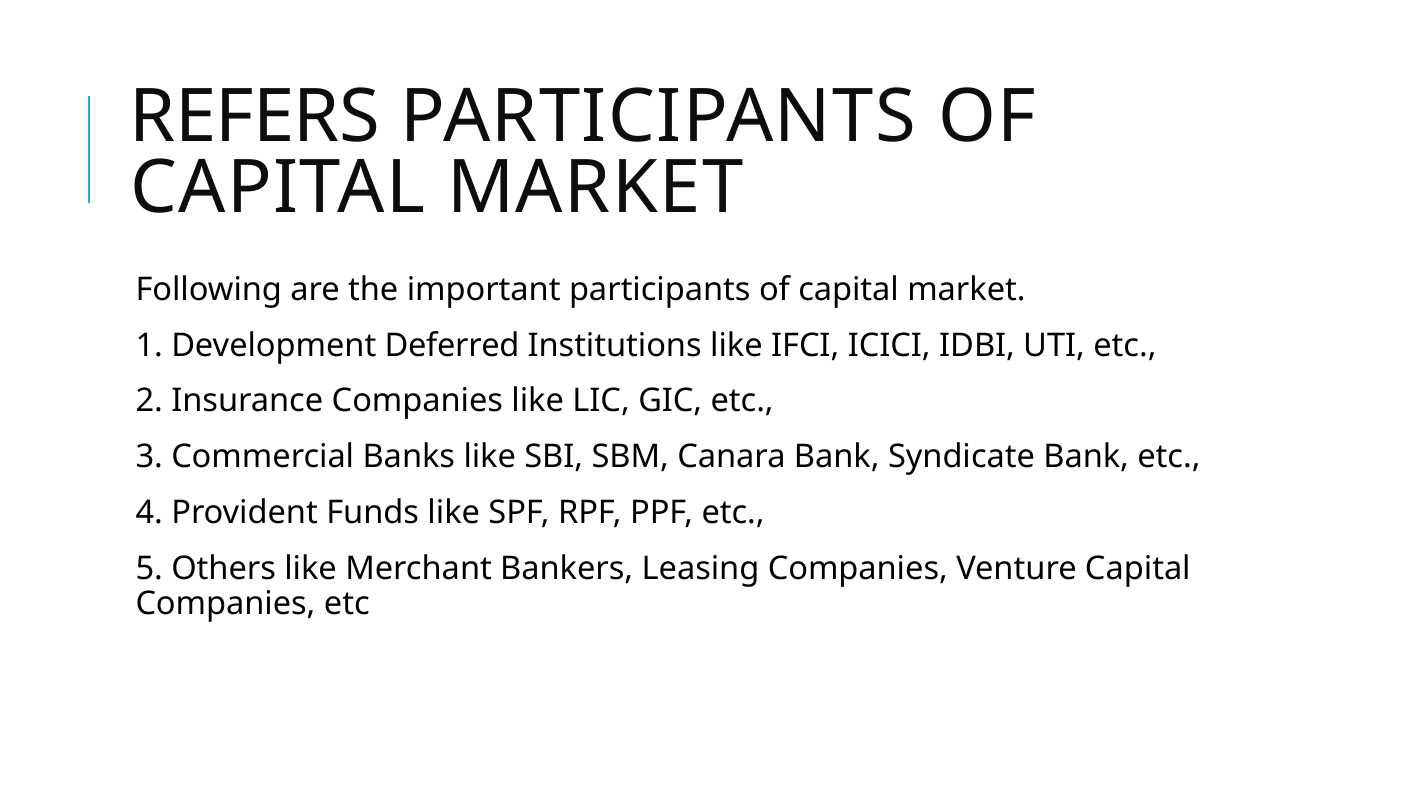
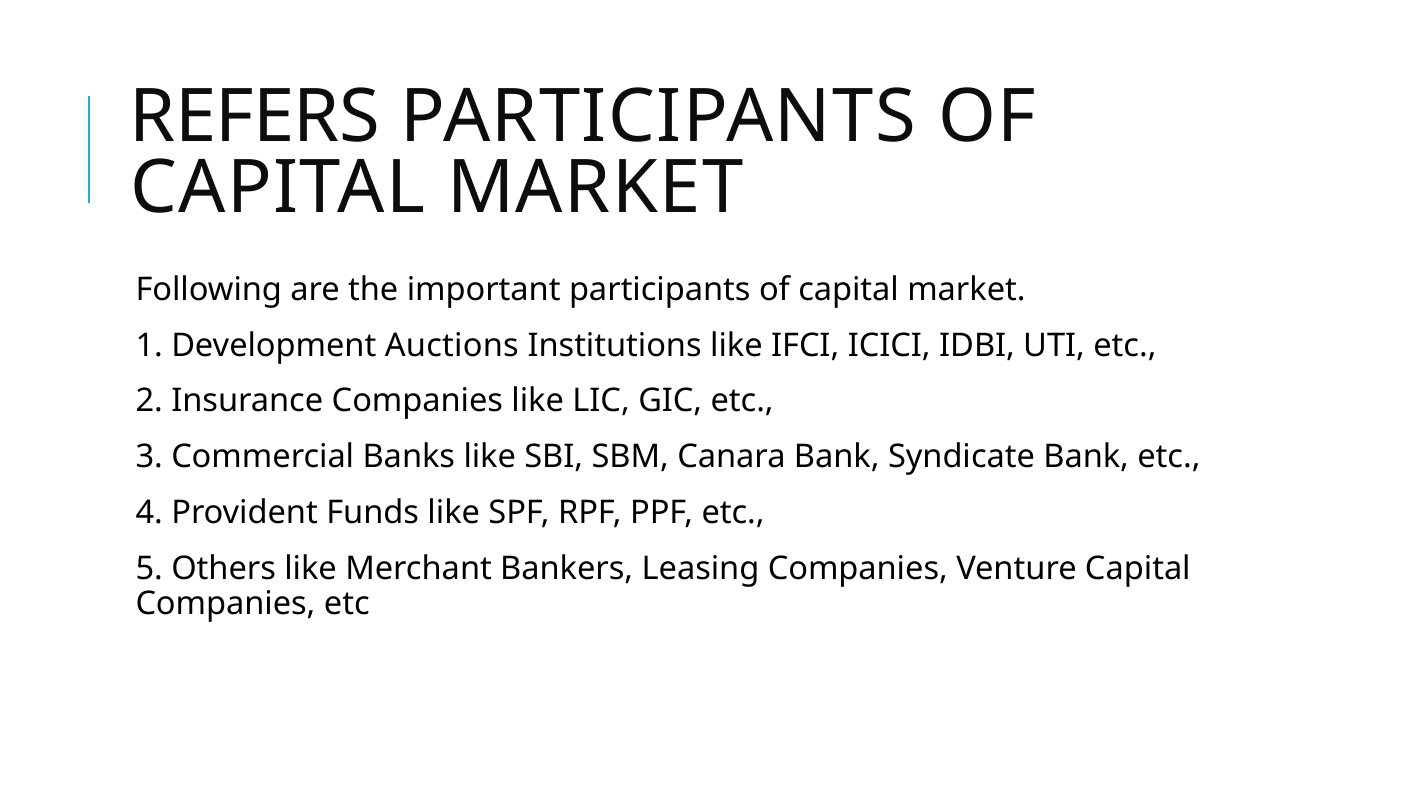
Deferred: Deferred -> Auctions
